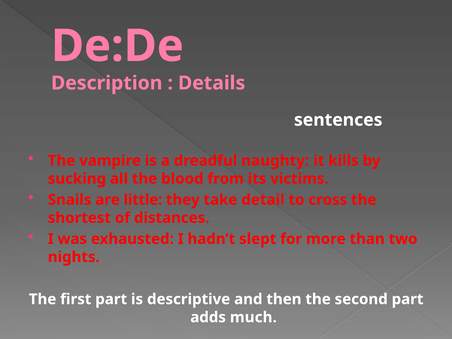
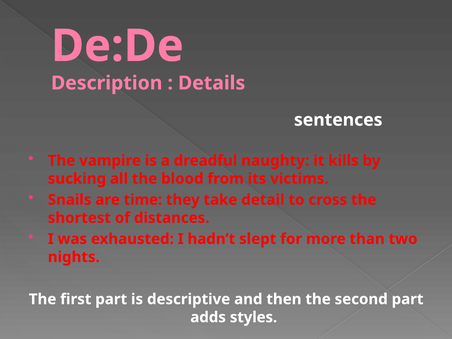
little: little -> time
much: much -> styles
